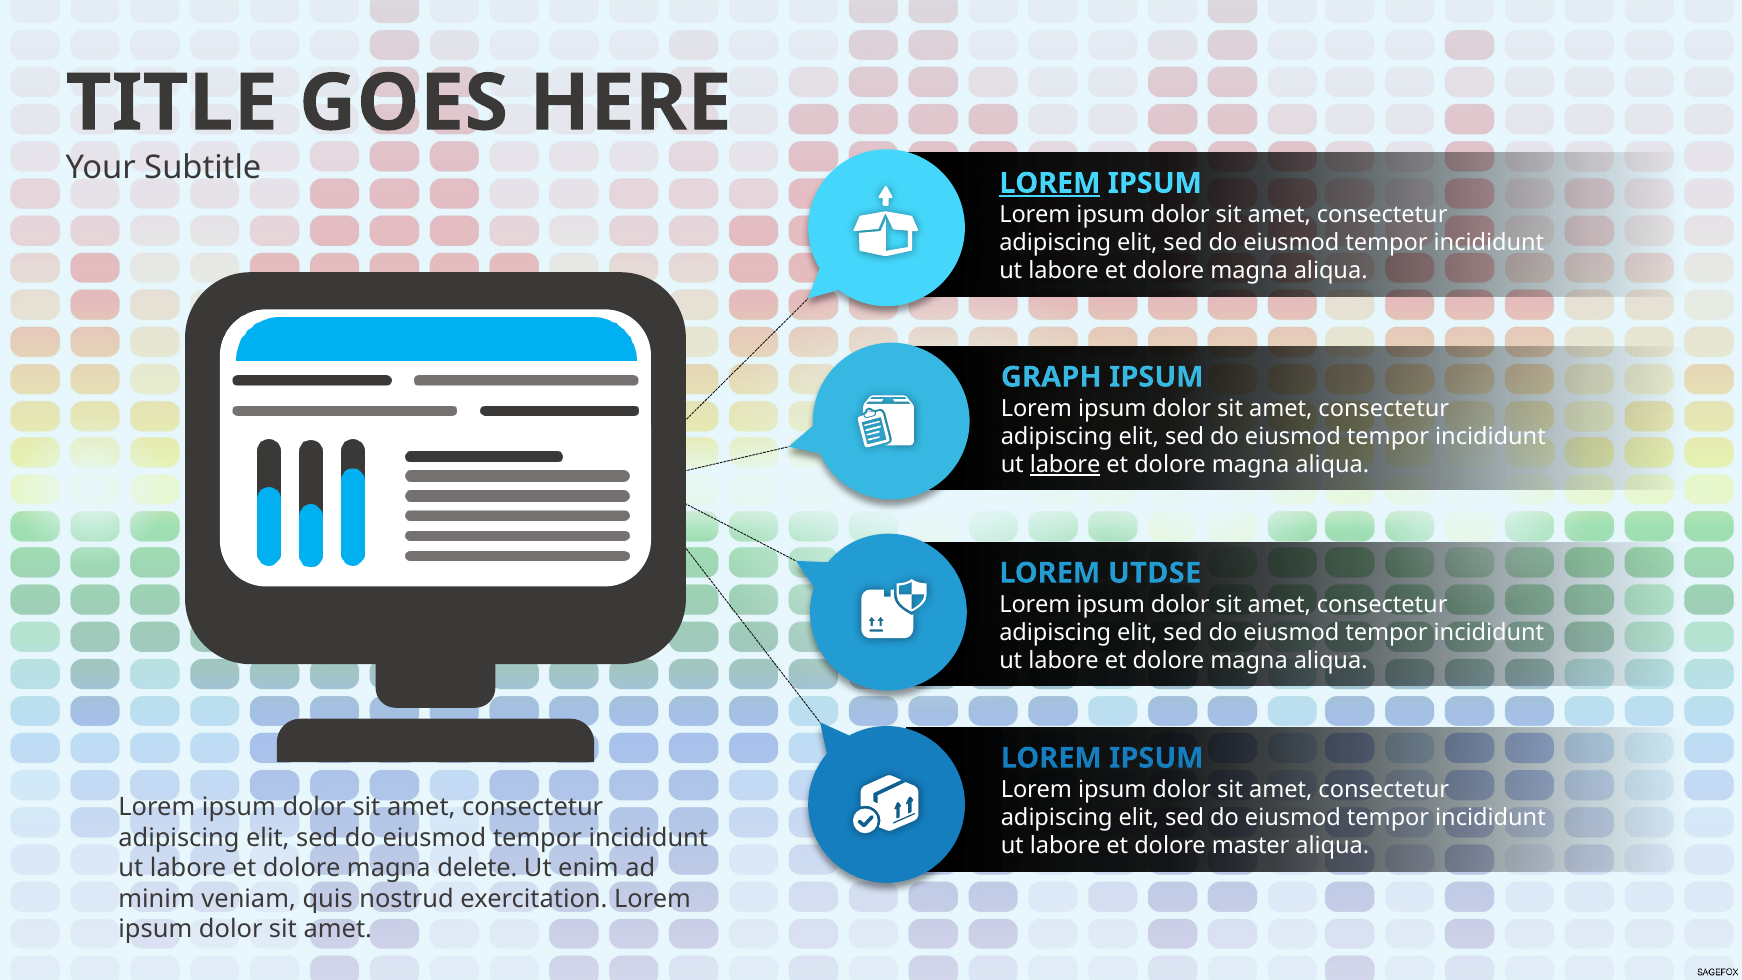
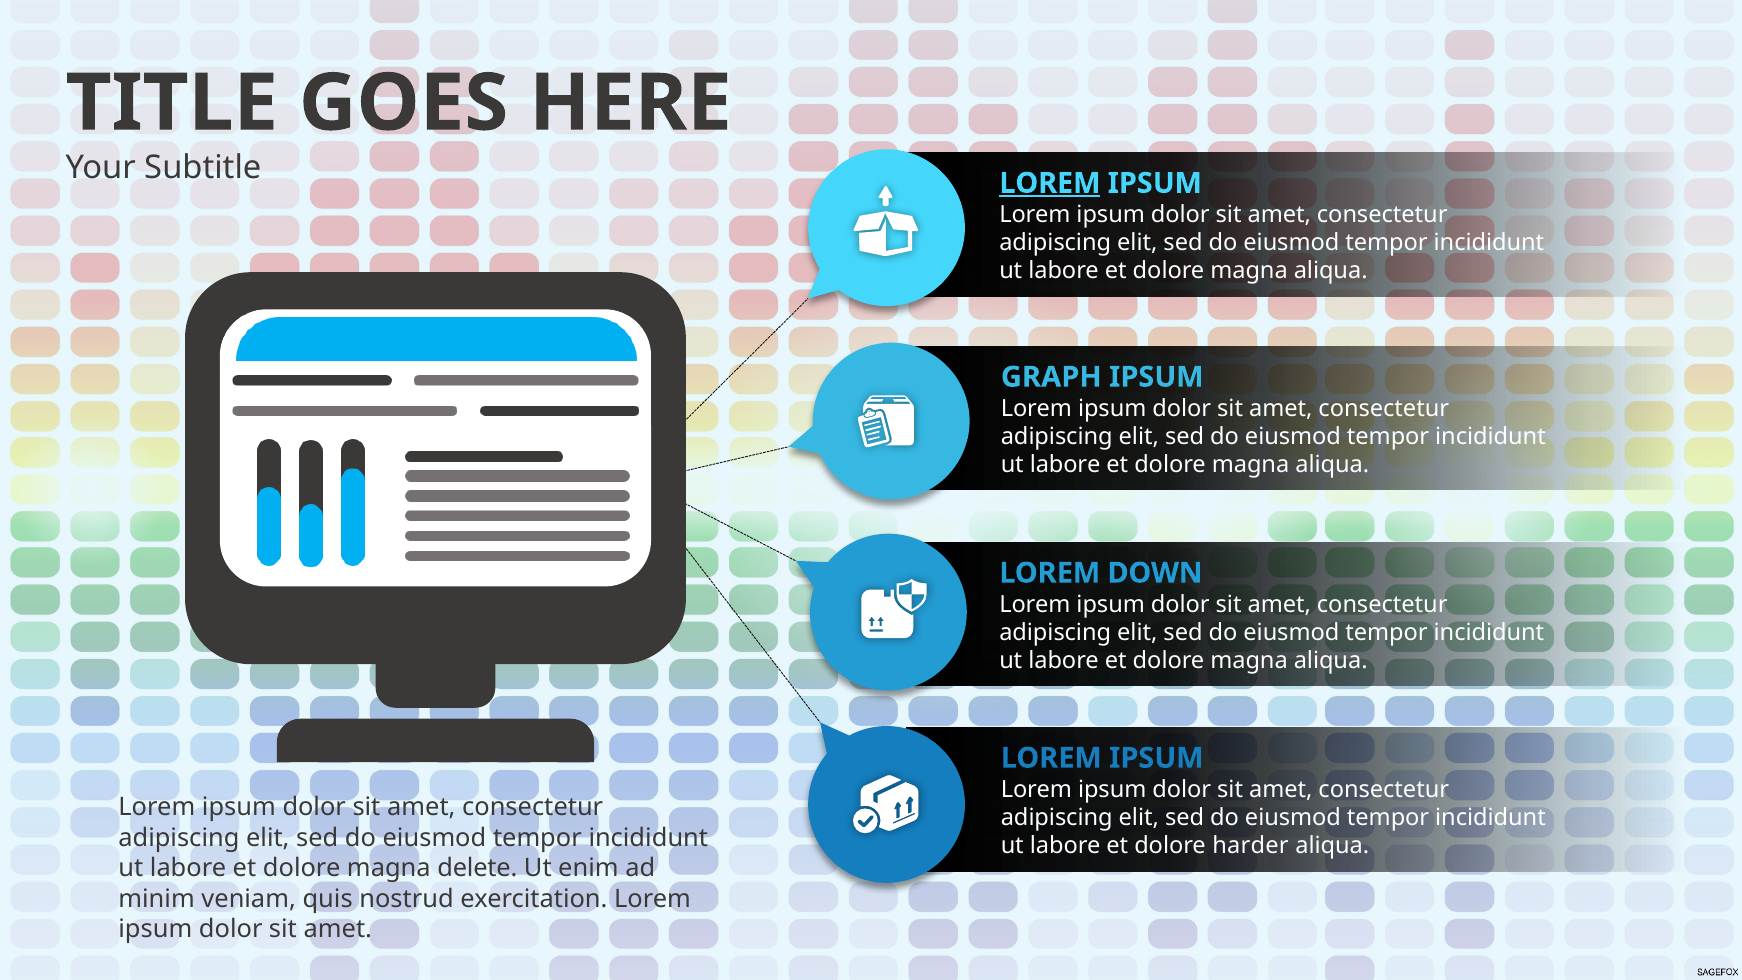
labore at (1065, 465) underline: present -> none
UTDSE: UTDSE -> DOWN
master: master -> harder
